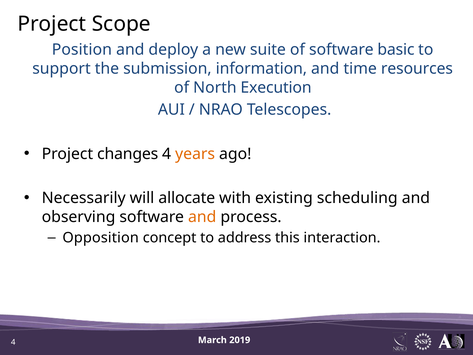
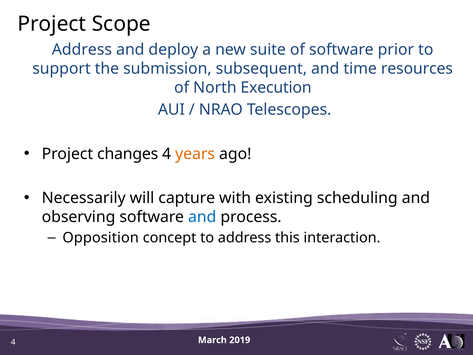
Position at (82, 50): Position -> Address
basic: basic -> prior
information: information -> subsequent
allocate: allocate -> capture
and at (202, 217) colour: orange -> blue
